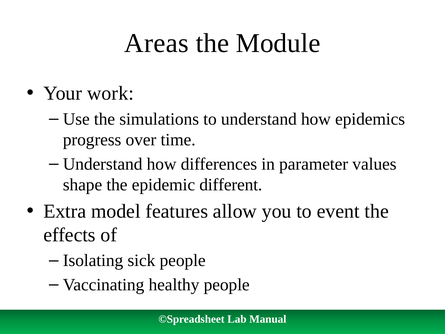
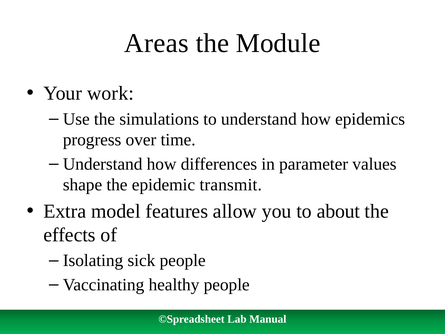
different: different -> transmit
event: event -> about
